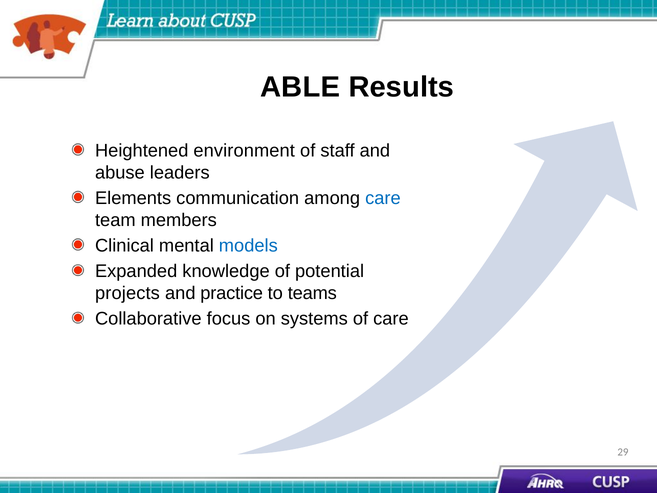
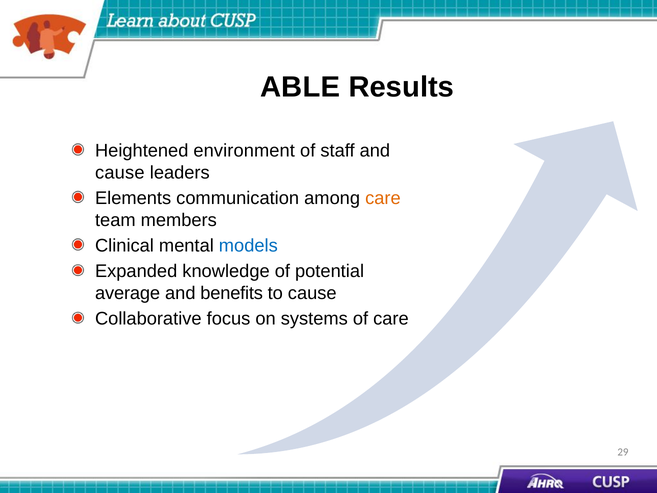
abuse at (120, 172): abuse -> cause
care at (383, 198) colour: blue -> orange
projects: projects -> average
practice: practice -> benefits
to teams: teams -> cause
